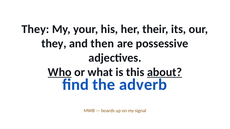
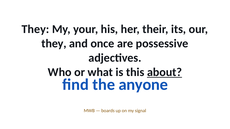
then: then -> once
Who underline: present -> none
adverb: adverb -> anyone
